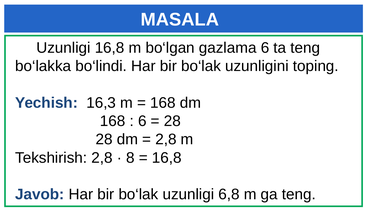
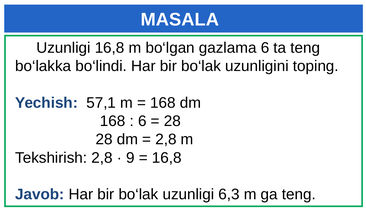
16,3: 16,3 -> 57,1
8: 8 -> 9
6,8: 6,8 -> 6,3
